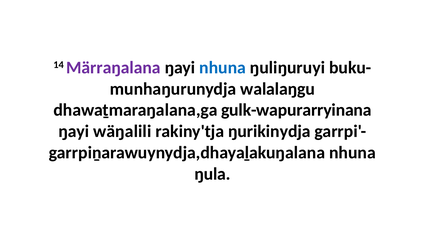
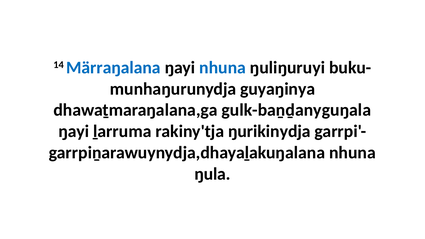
Märraŋalana colour: purple -> blue
walalaŋgu: walalaŋgu -> guyaŋinya
gulk-wapurarryinana: gulk-wapurarryinana -> gulk-baṉḏanyguŋala
wäŋalili: wäŋalili -> ḻarruma
